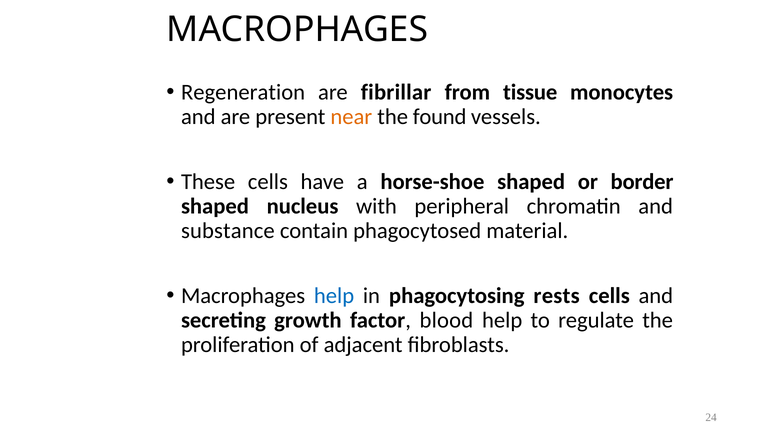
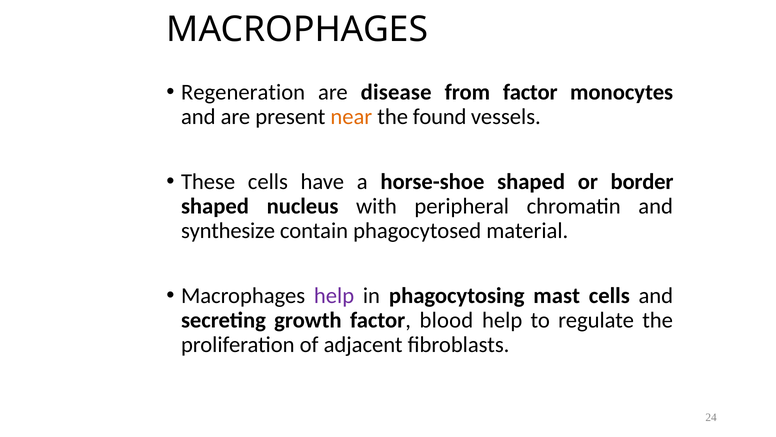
fibrillar: fibrillar -> disease
from tissue: tissue -> factor
substance: substance -> synthesize
help at (334, 295) colour: blue -> purple
rests: rests -> mast
